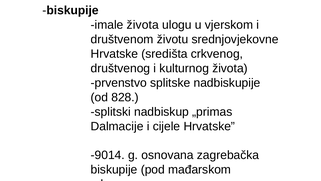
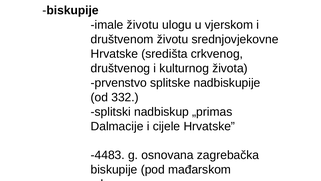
imale života: života -> životu
828: 828 -> 332
-9014: -9014 -> -4483
